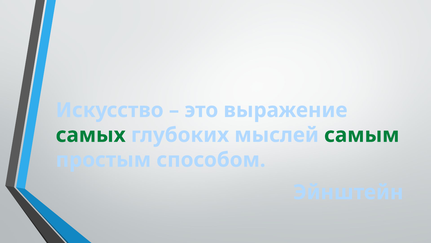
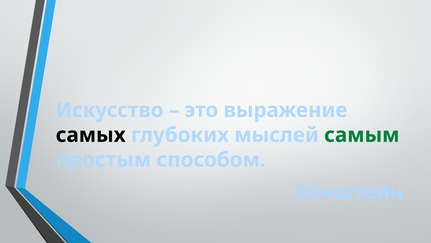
самых colour: green -> black
